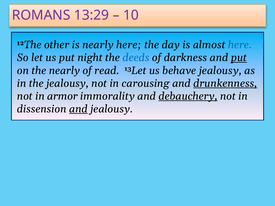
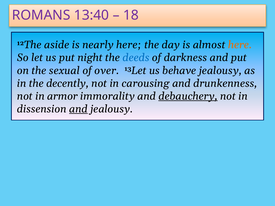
13:29: 13:29 -> 13:40
10: 10 -> 18
other: other -> aside
here at (240, 45) colour: blue -> orange
put at (239, 58) underline: present -> none
the nearly: nearly -> sexual
read: read -> over
the jealousy: jealousy -> decently
drunkenness underline: present -> none
